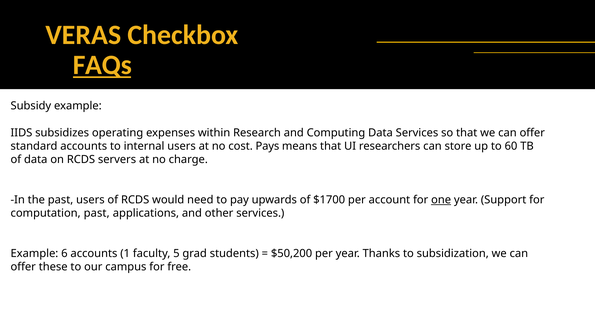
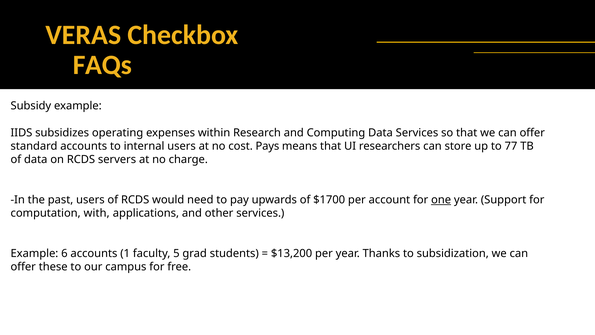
FAQs underline: present -> none
60: 60 -> 77
computation past: past -> with
$50,200: $50,200 -> $13,200
